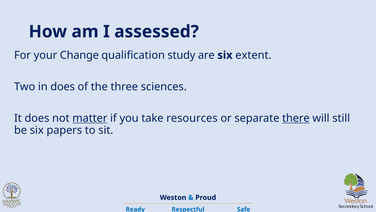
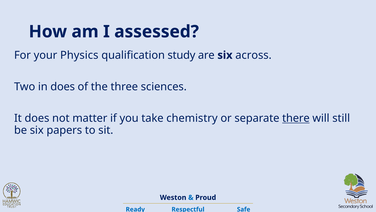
Change: Change -> Physics
extent: extent -> across
matter underline: present -> none
resources: resources -> chemistry
